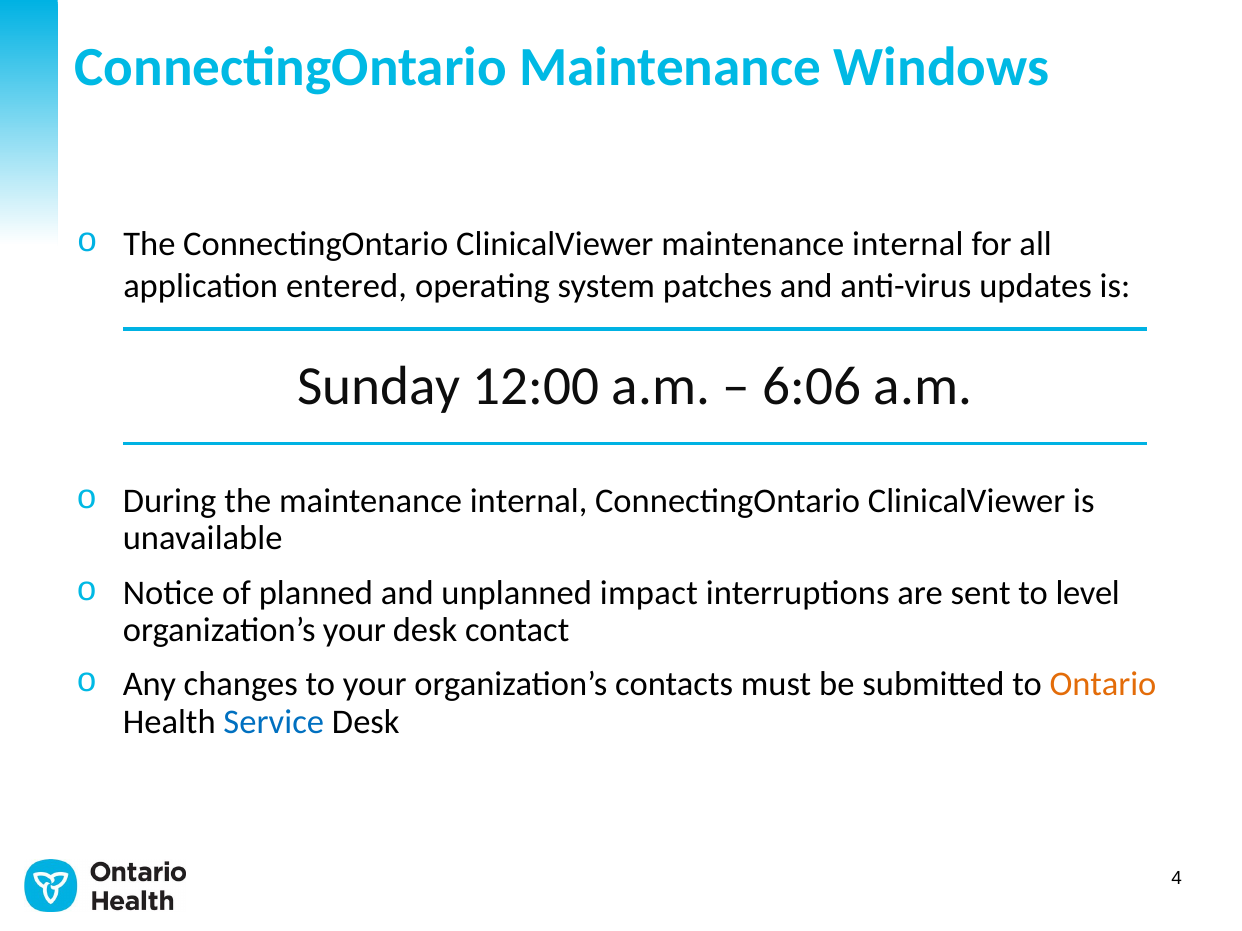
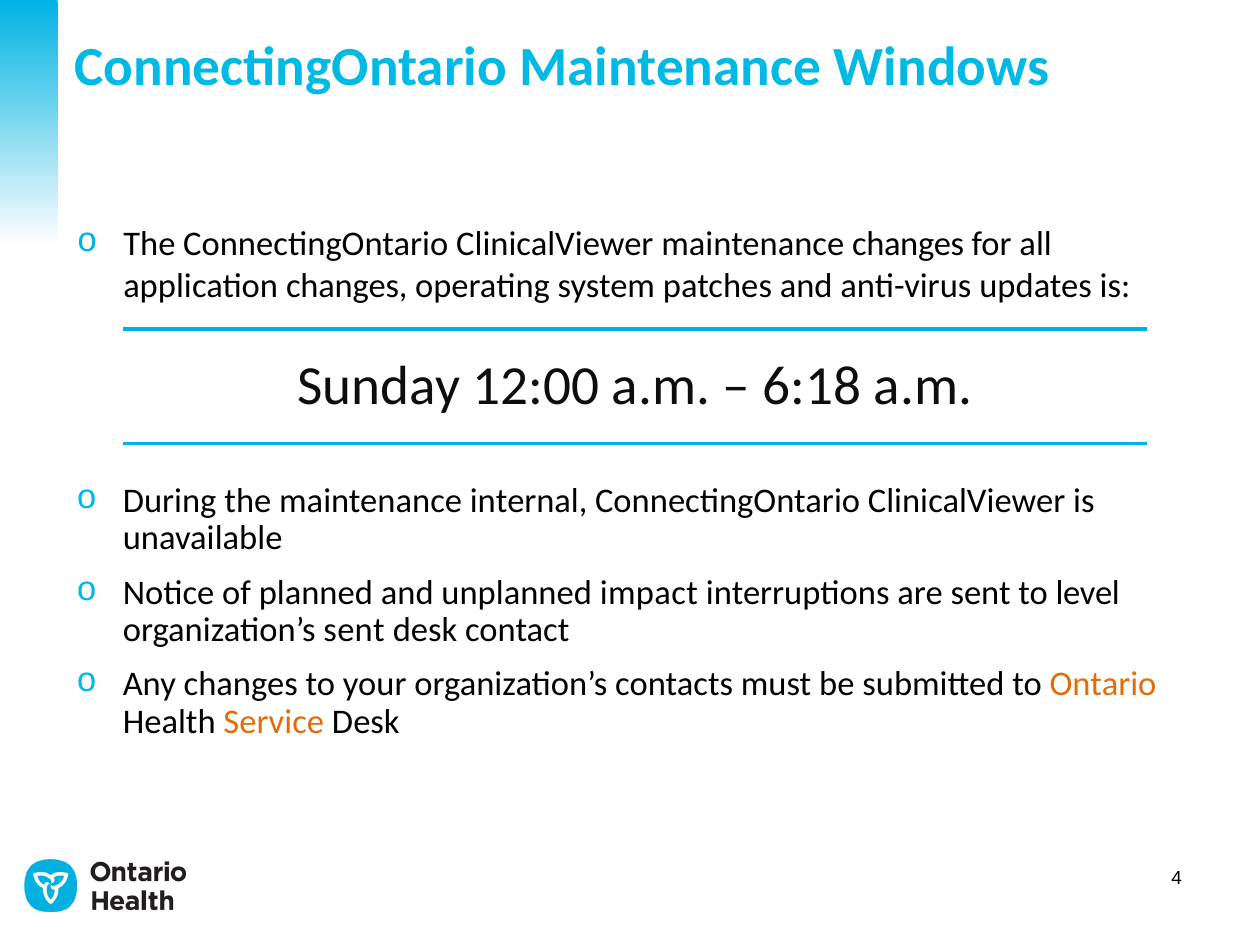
ClinicalViewer maintenance internal: internal -> changes
application entered: entered -> changes
6:06: 6:06 -> 6:18
organization’s your: your -> sent
Service colour: blue -> orange
